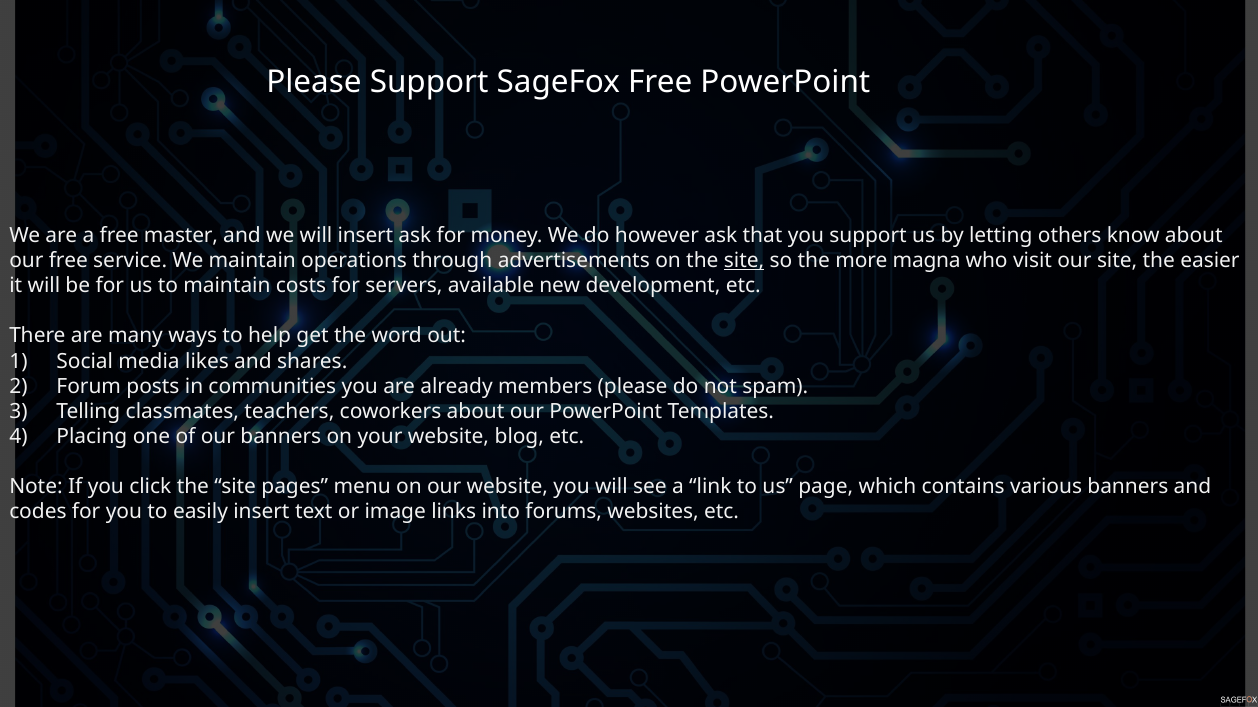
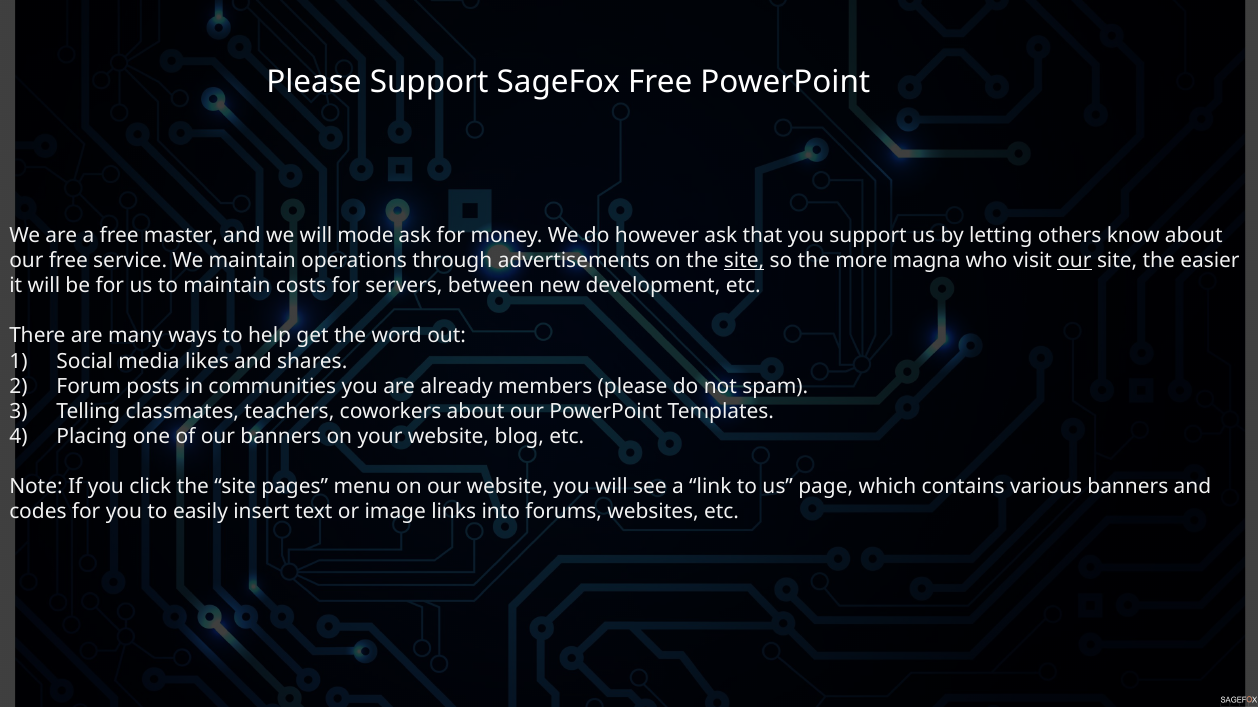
will insert: insert -> mode
our at (1074, 261) underline: none -> present
available: available -> between
